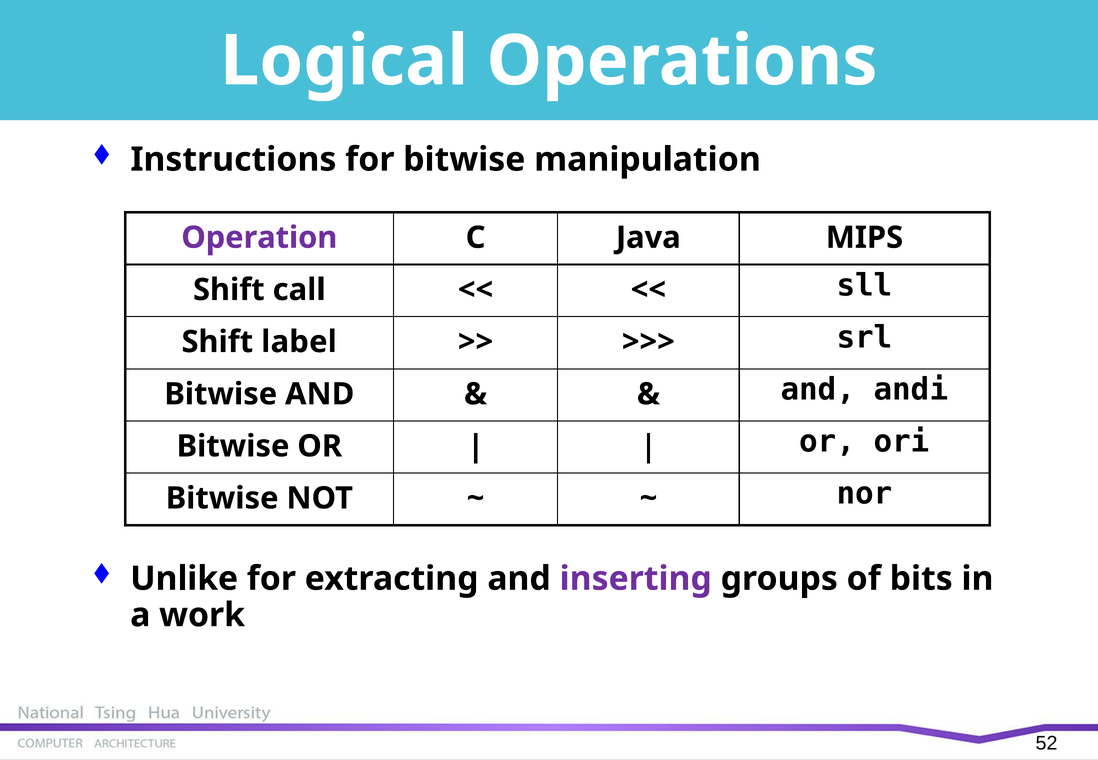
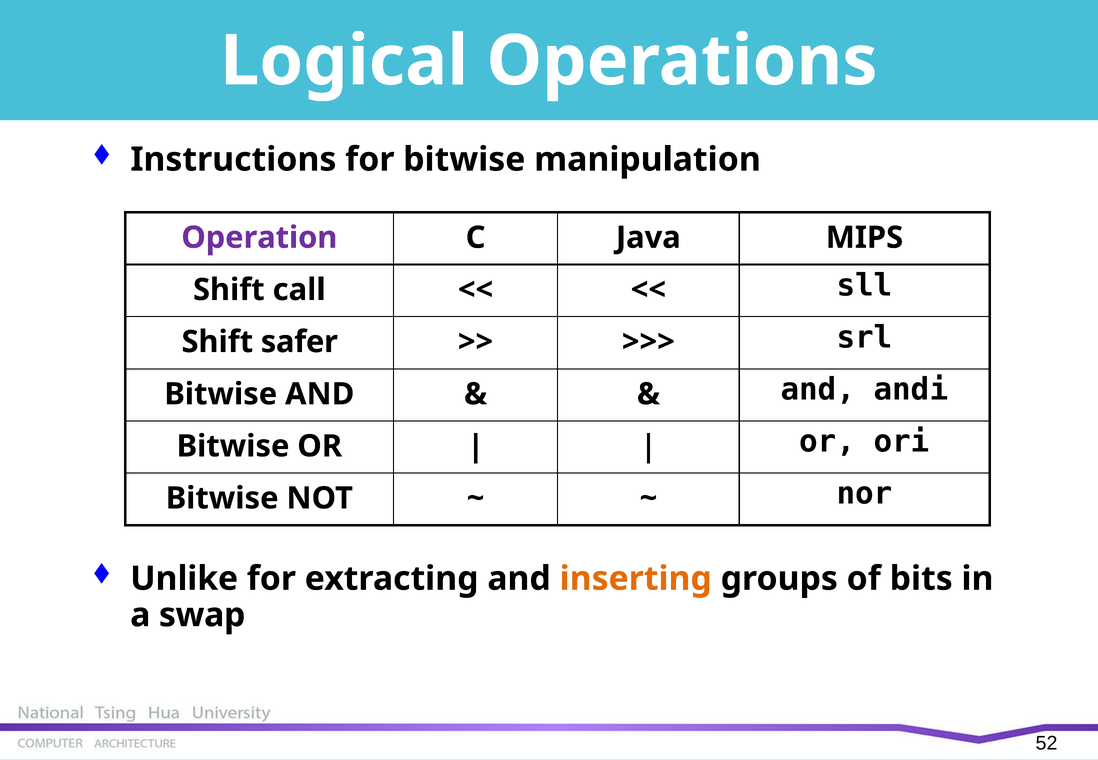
label: label -> safer
inserting colour: purple -> orange
work: work -> swap
